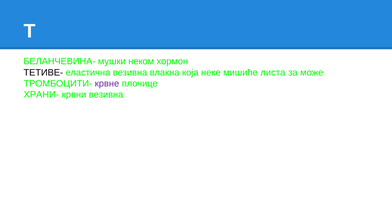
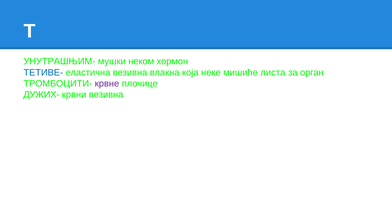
БЕЛАНЧЕВИНА-: БЕЛАНЧЕВИНА- -> УНУТРАШЊИМ-
ТЕТИВЕ- colour: black -> blue
може: може -> орган
ХРАНИ-: ХРАНИ- -> ДУЖИХ-
